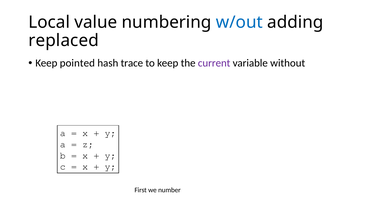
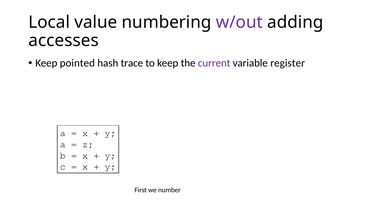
w/out colour: blue -> purple
replaced: replaced -> accesses
without: without -> register
